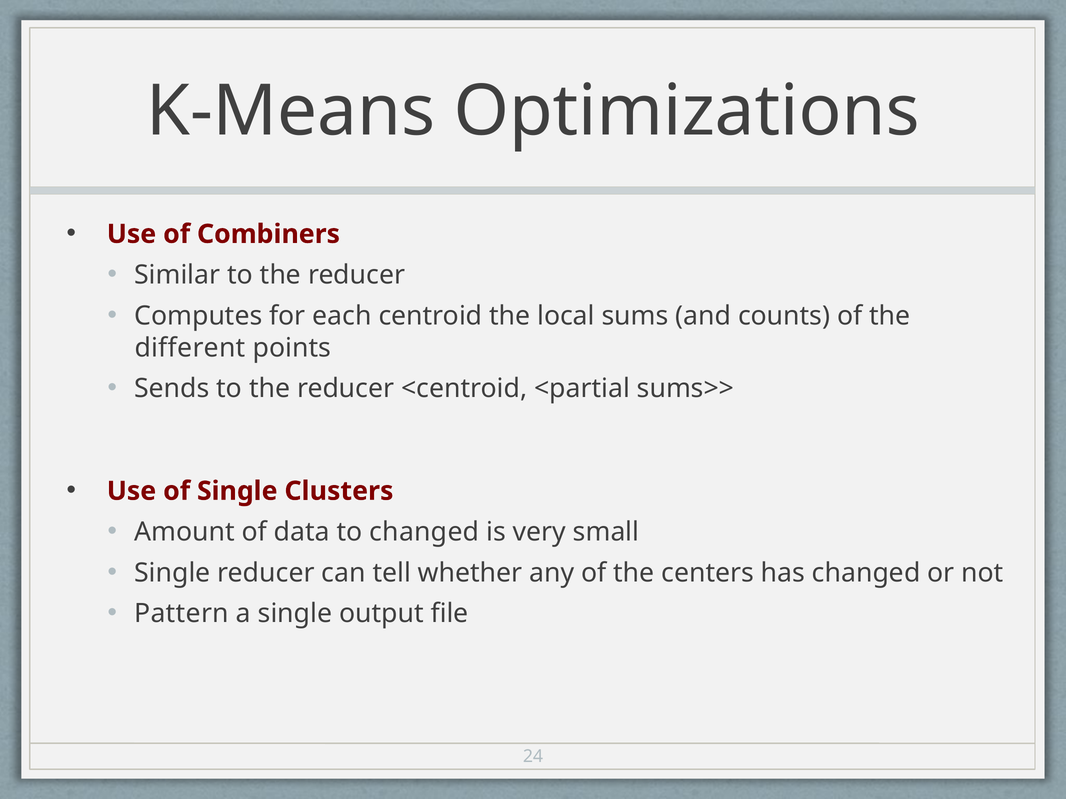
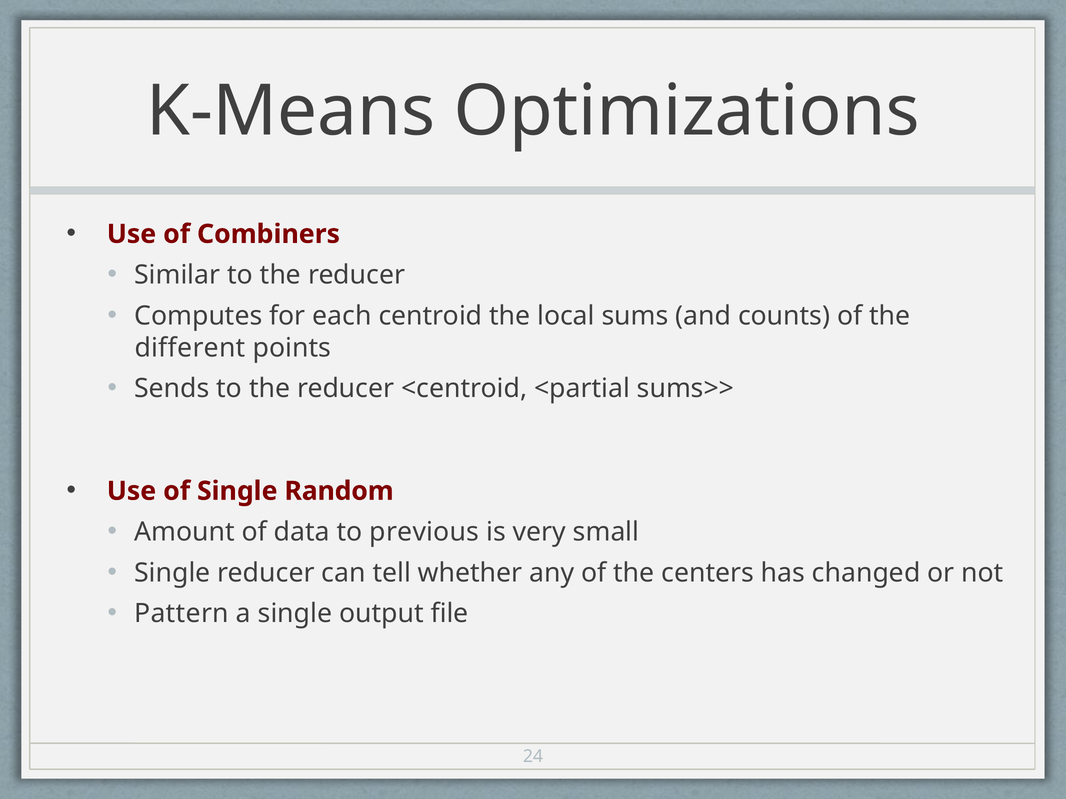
Clusters: Clusters -> Random
to changed: changed -> previous
